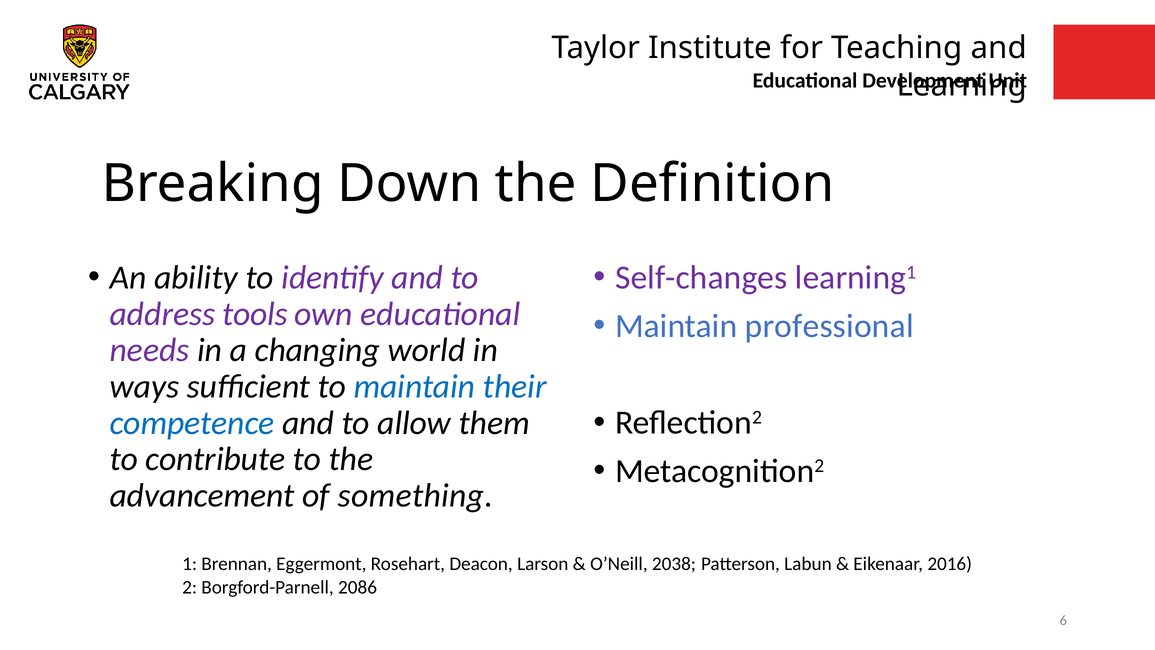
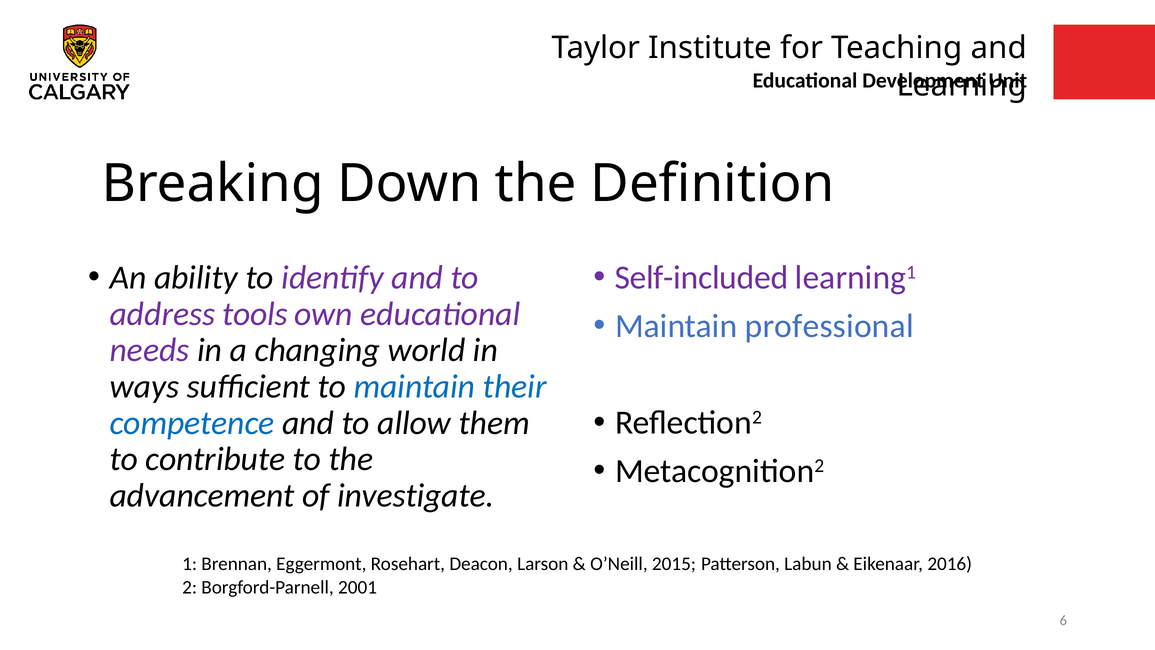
Self-changes: Self-changes -> Self-included
something: something -> investigate
2038: 2038 -> 2015
2086: 2086 -> 2001
